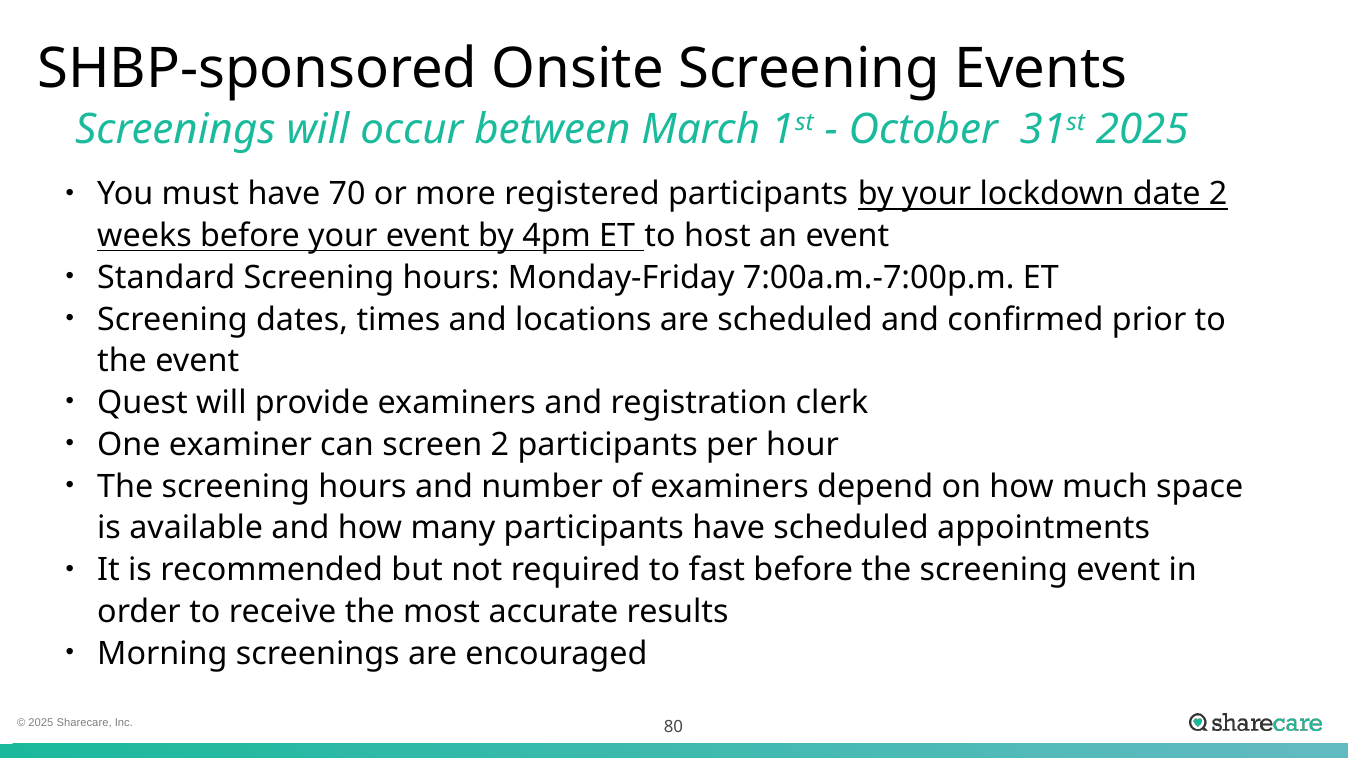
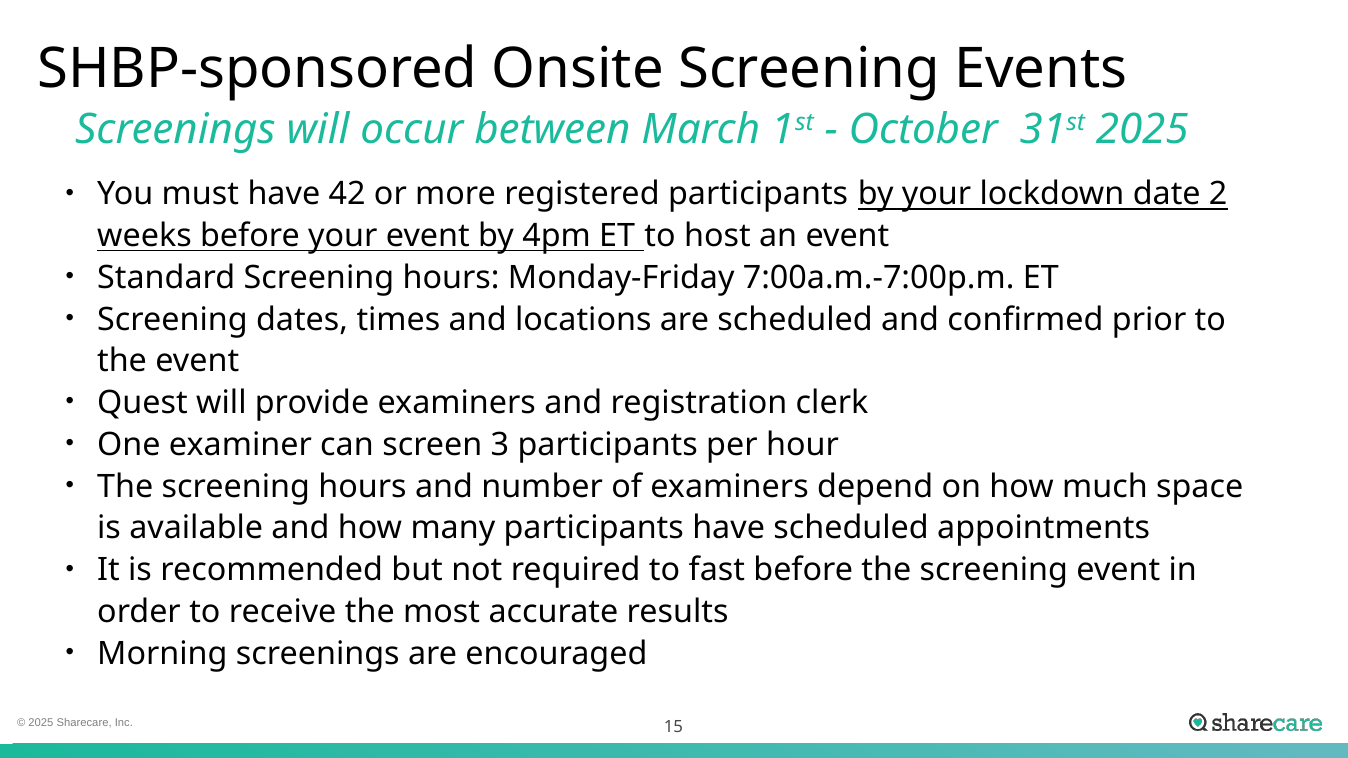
70: 70 -> 42
screen 2: 2 -> 3
80: 80 -> 15
